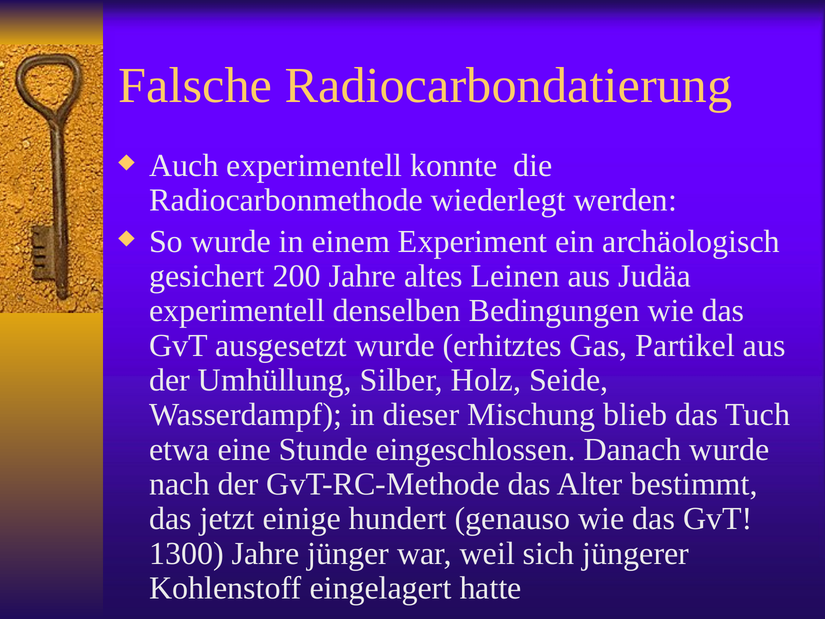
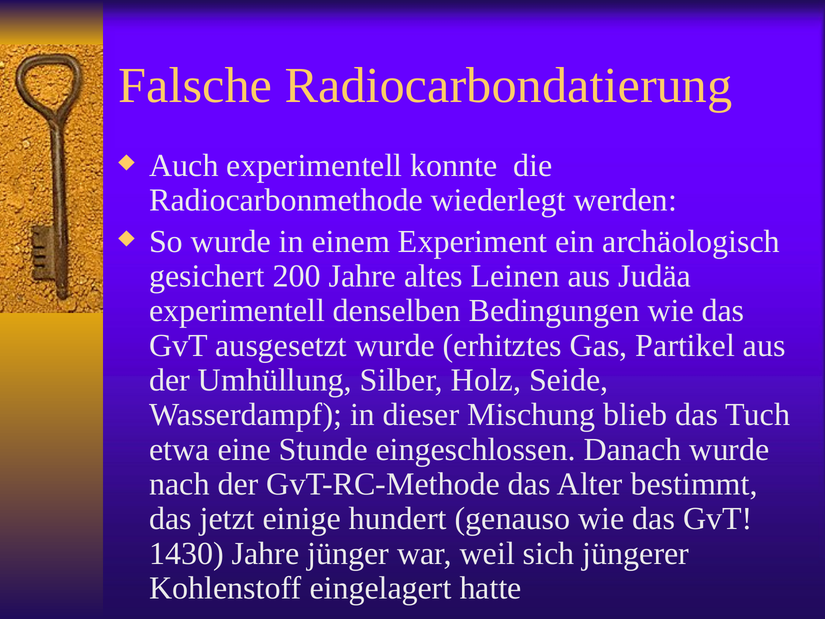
1300: 1300 -> 1430
